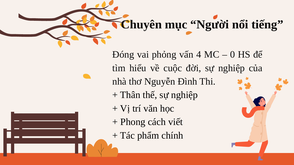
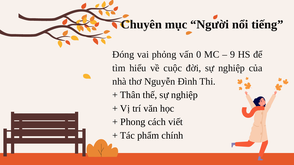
4: 4 -> 0
0: 0 -> 9
